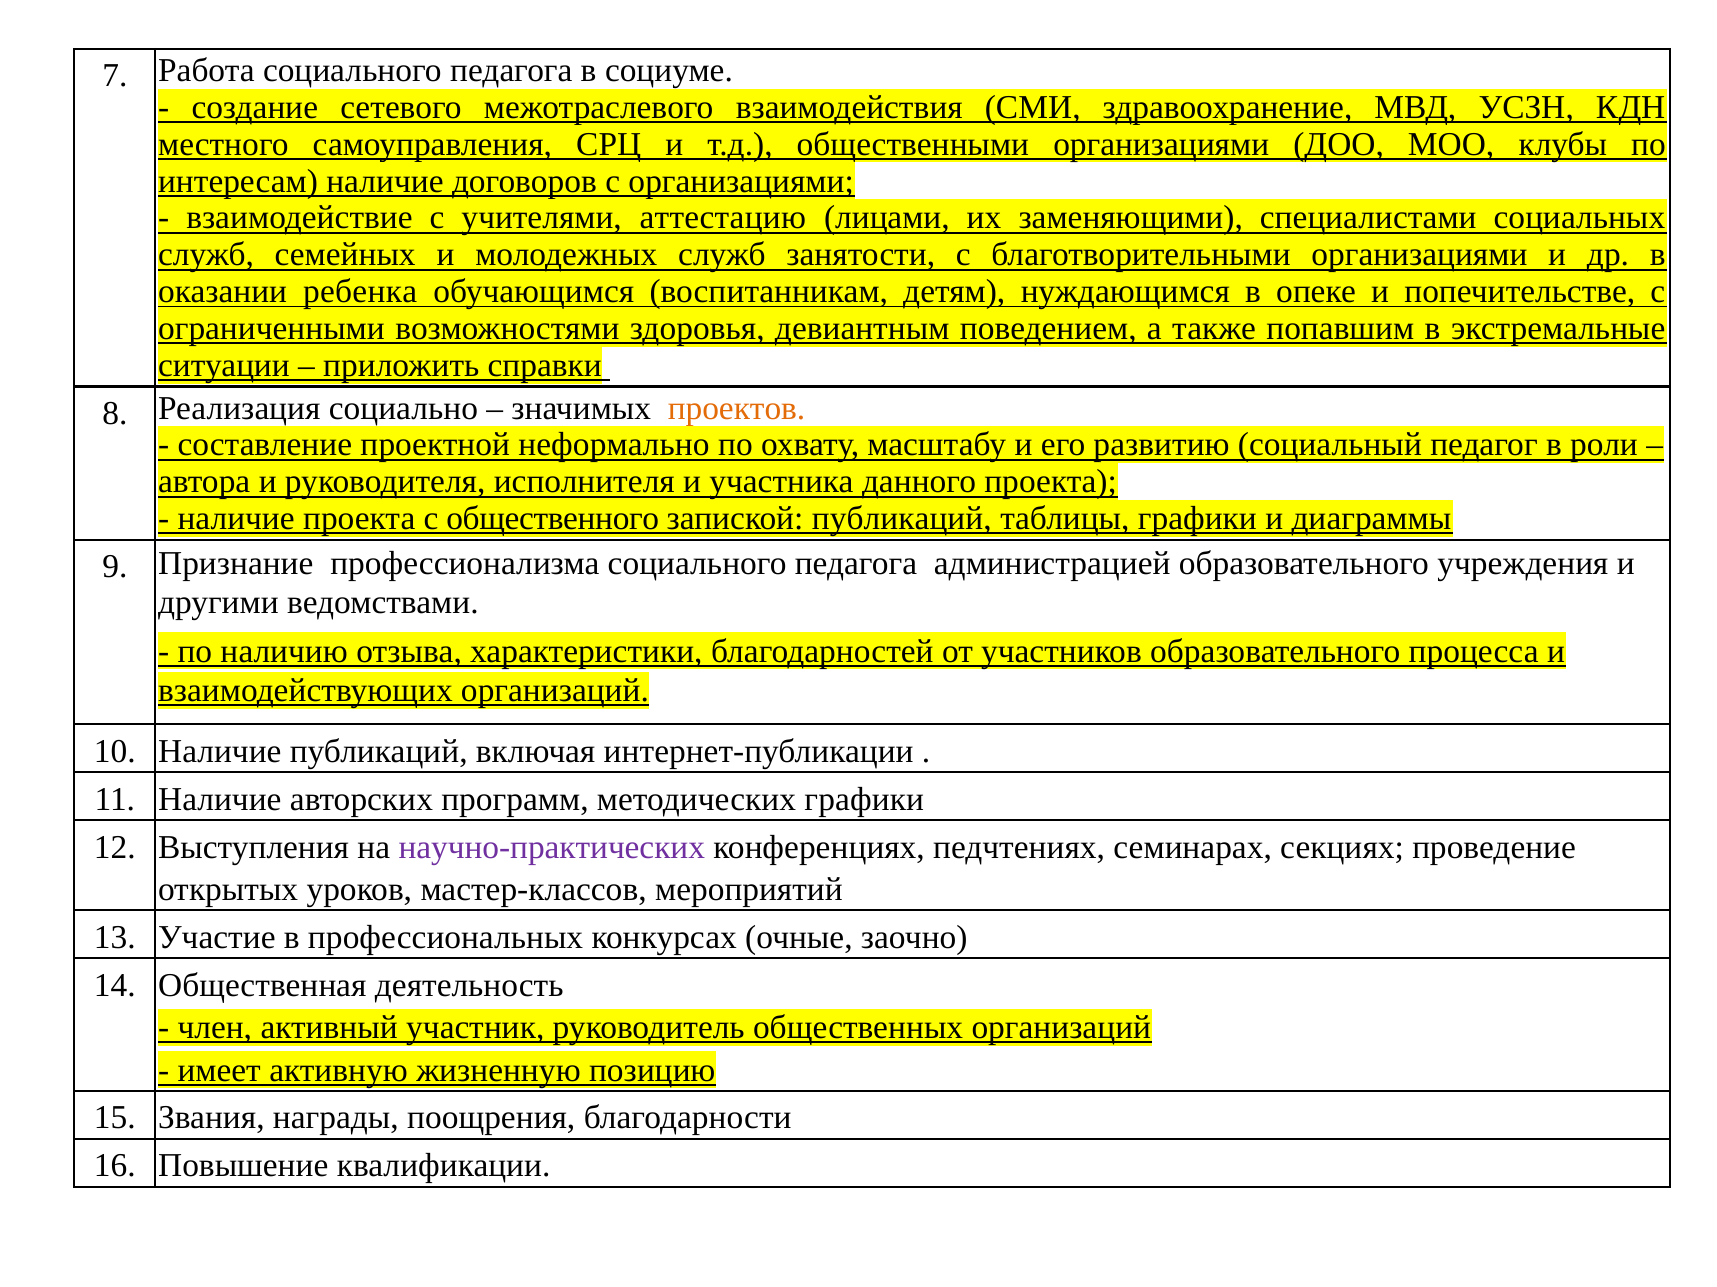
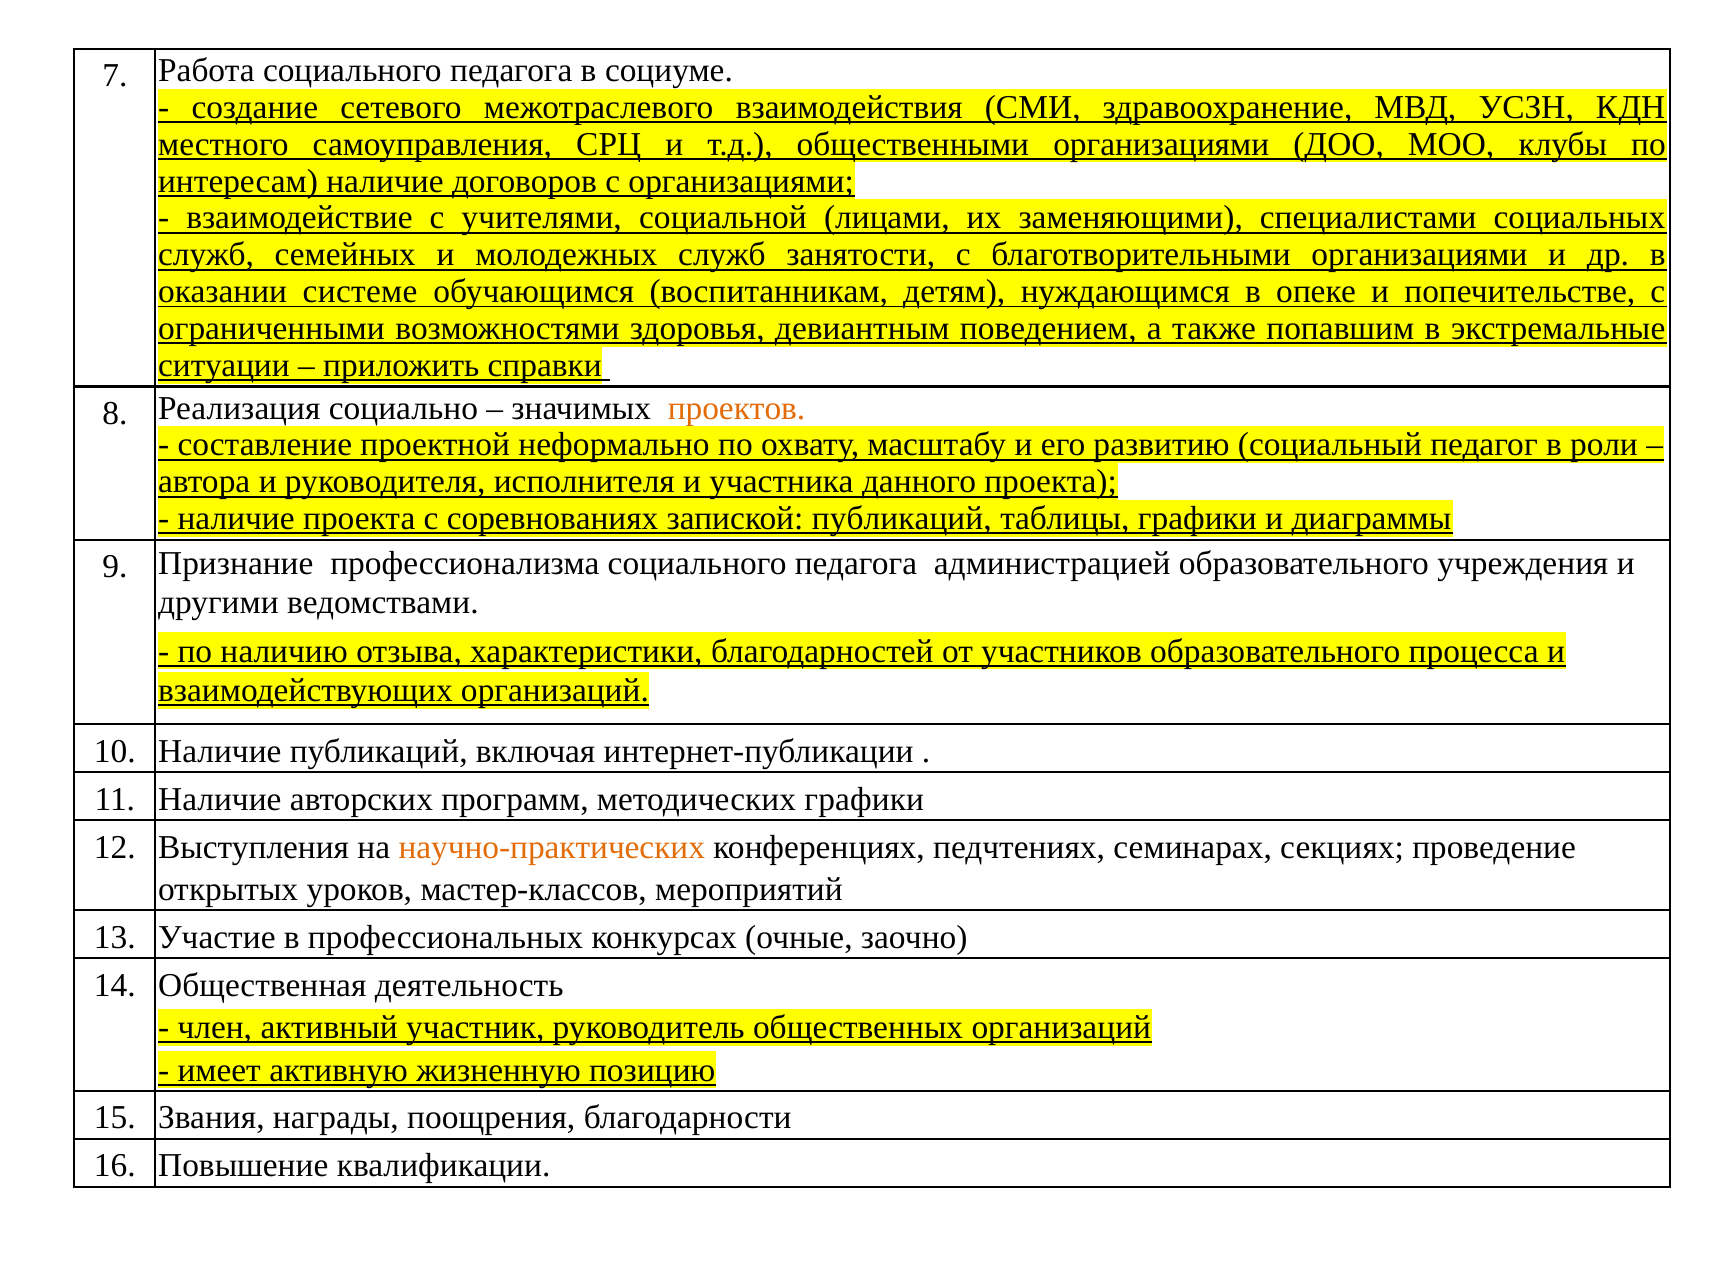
аттестацию: аттестацию -> социальной
ребенка: ребенка -> системе
общественного: общественного -> соревнованиях
научно-практических colour: purple -> orange
